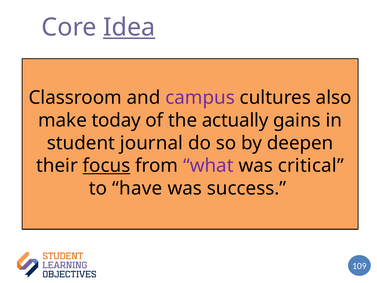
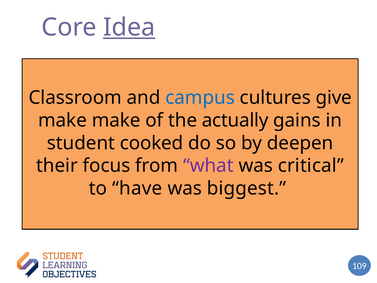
campus colour: purple -> blue
also: also -> give
make today: today -> make
journal: journal -> cooked
focus underline: present -> none
success: success -> biggest
